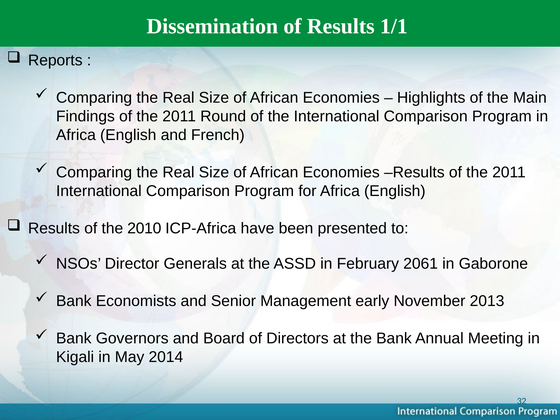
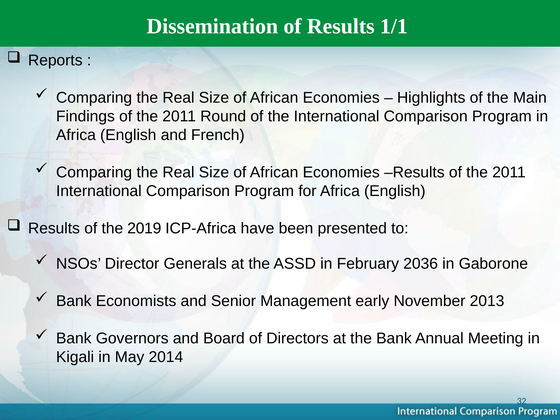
2010: 2010 -> 2019
2061: 2061 -> 2036
